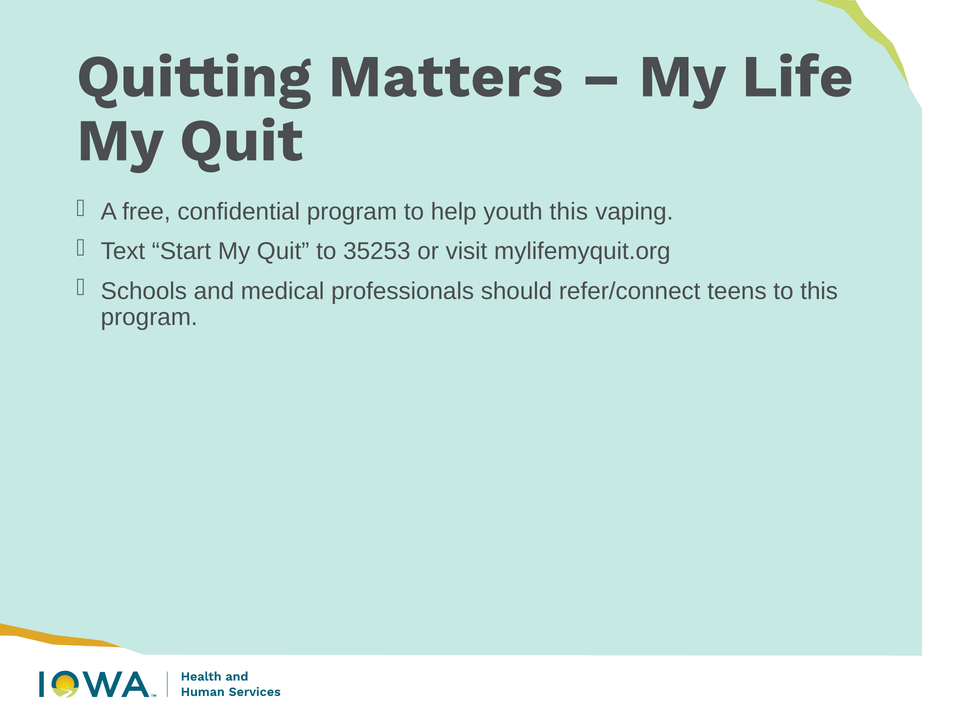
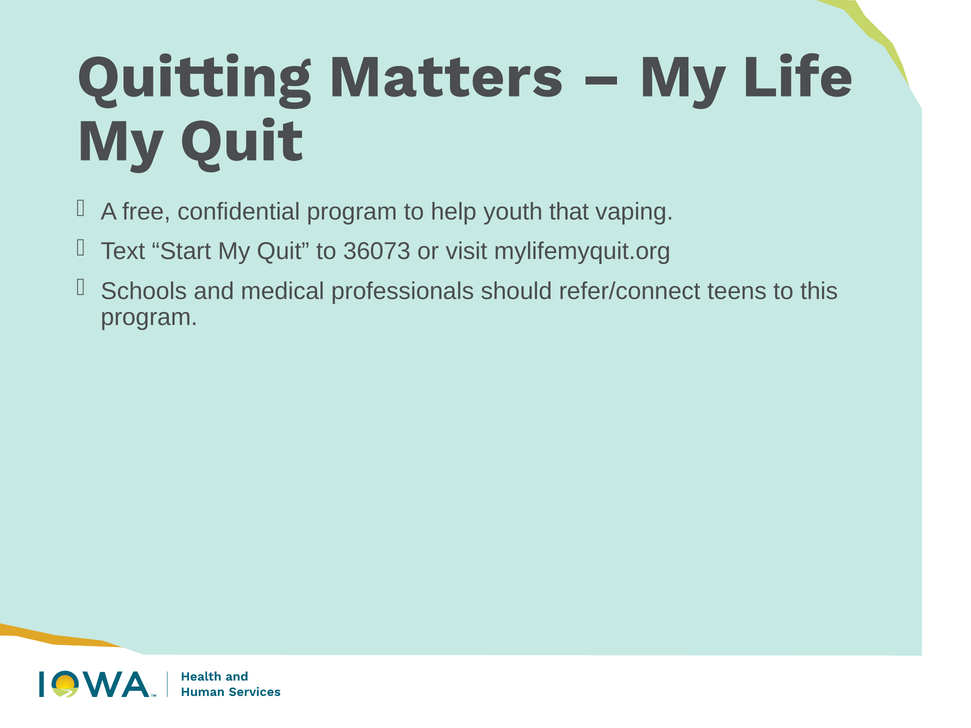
youth this: this -> that
35253: 35253 -> 36073
